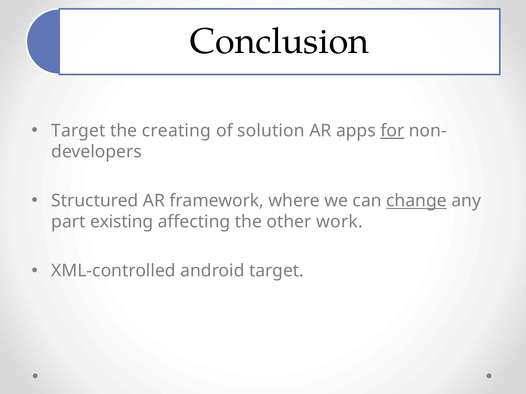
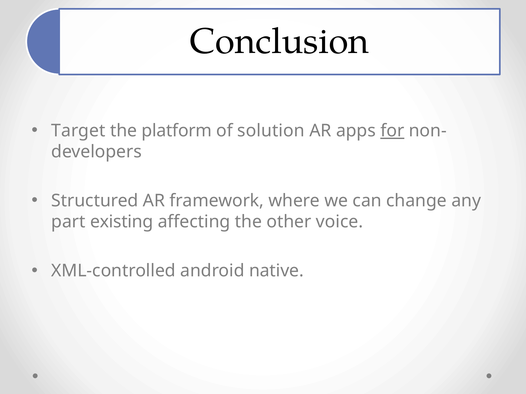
creating: creating -> platform
change underline: present -> none
work: work -> voice
android target: target -> native
